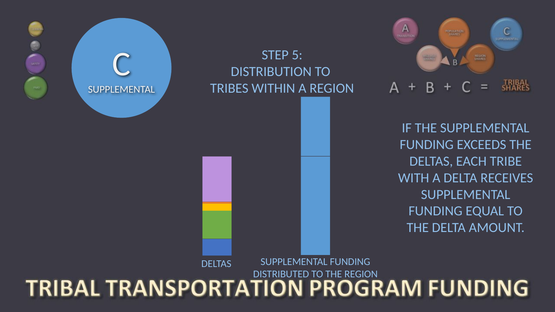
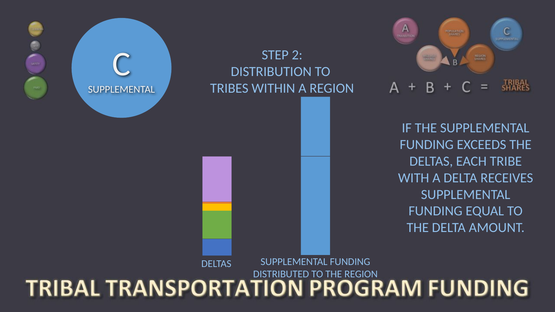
5: 5 -> 2
